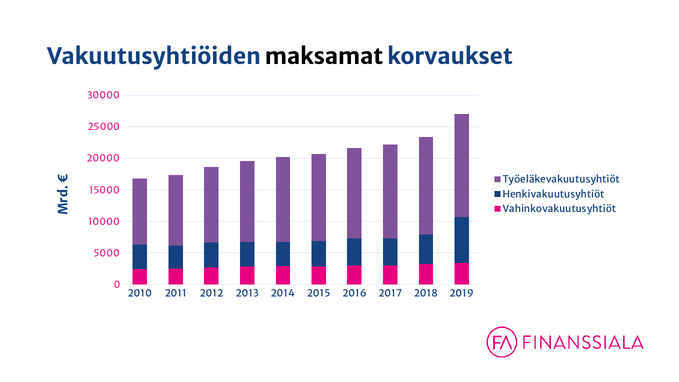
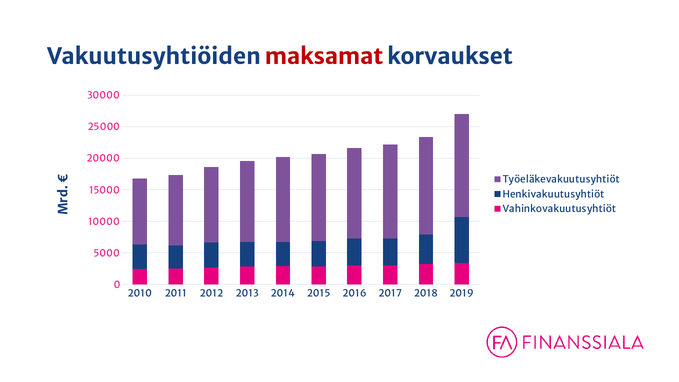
maksamat colour: black -> red
